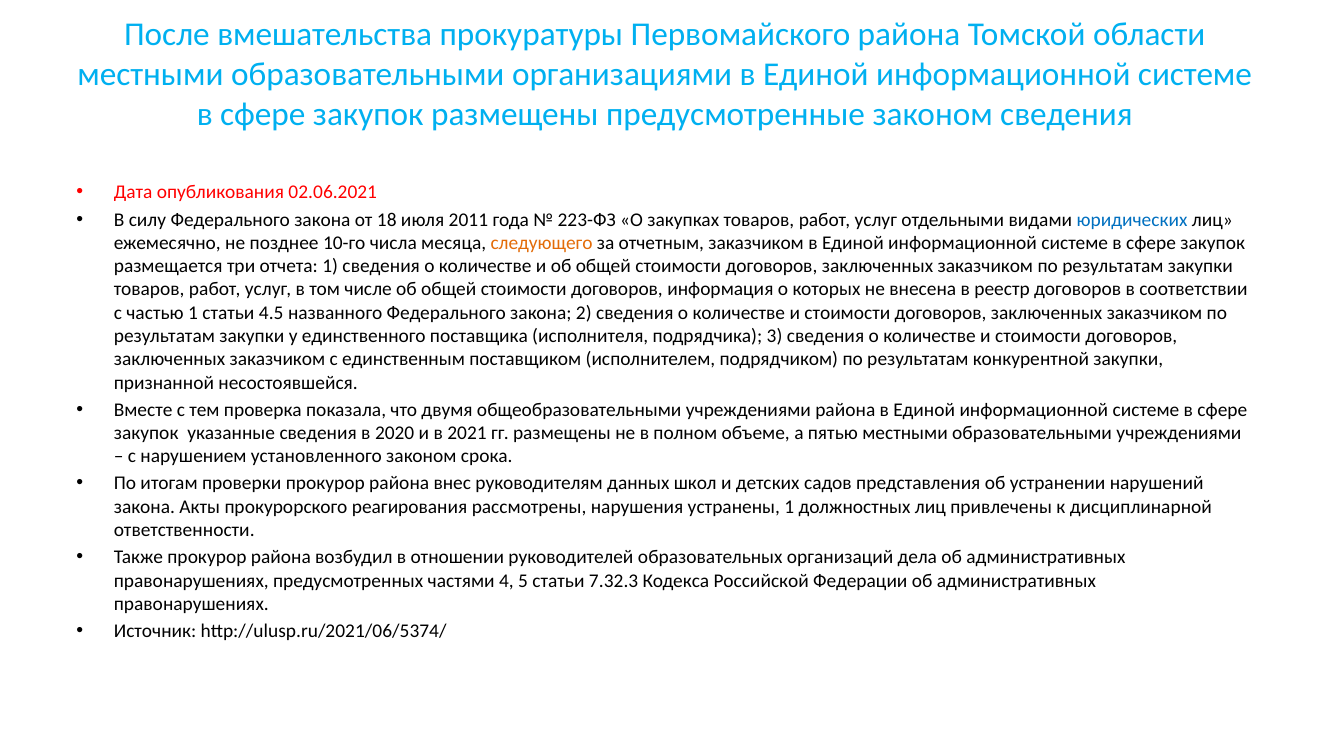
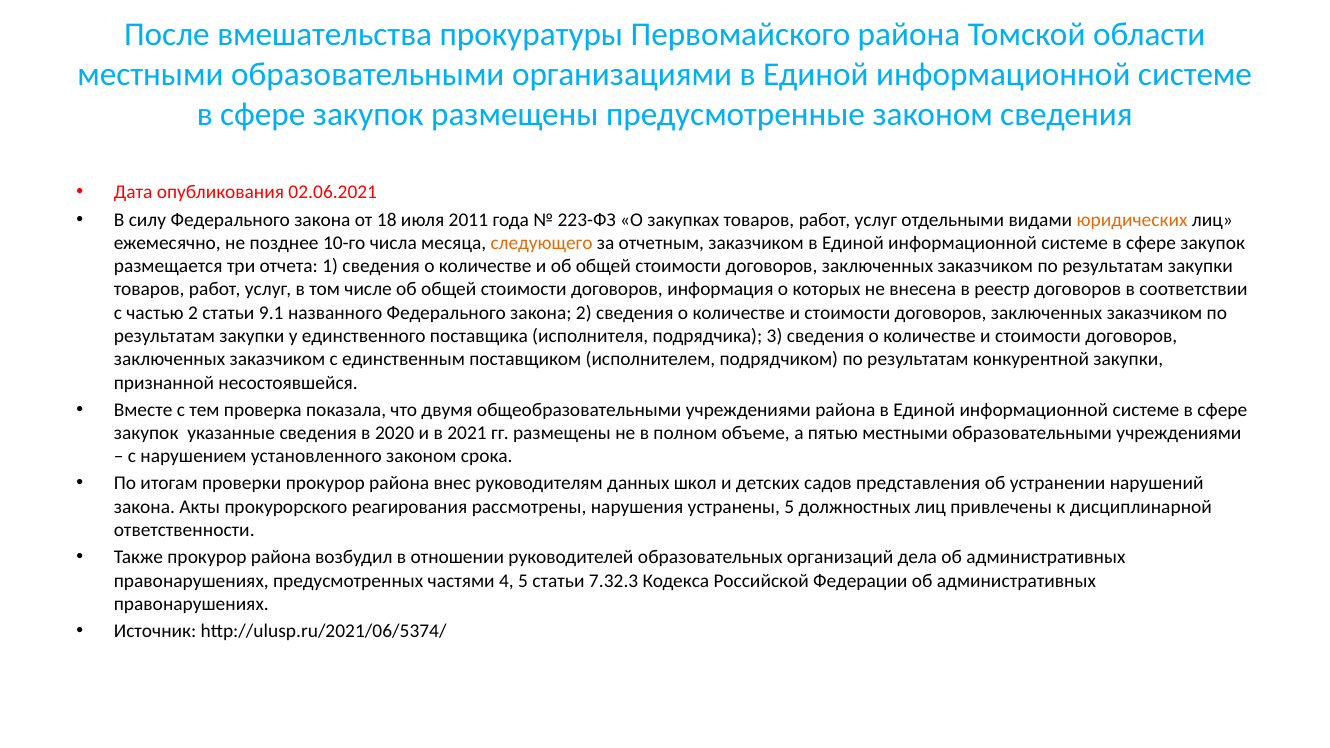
юридических colour: blue -> orange
частью 1: 1 -> 2
4.5: 4.5 -> 9.1
устранены 1: 1 -> 5
